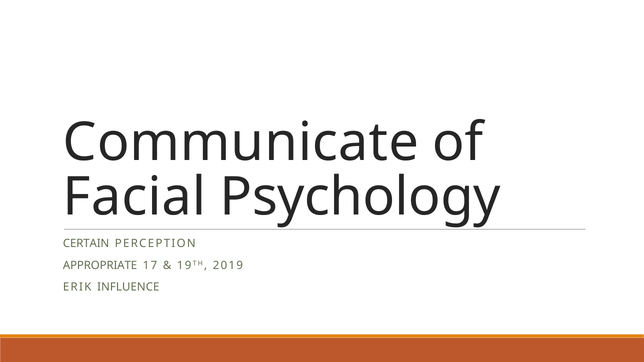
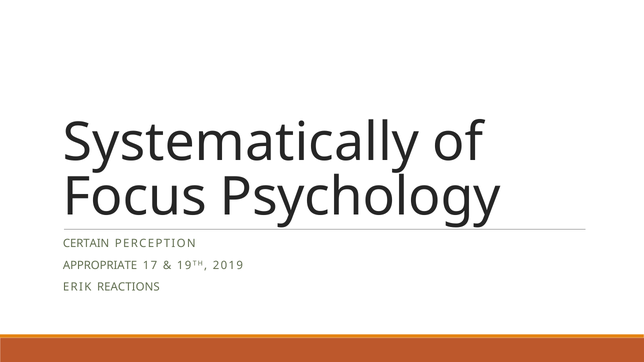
Communicate: Communicate -> Systematically
Facial: Facial -> Focus
INFLUENCE: INFLUENCE -> REACTIONS
